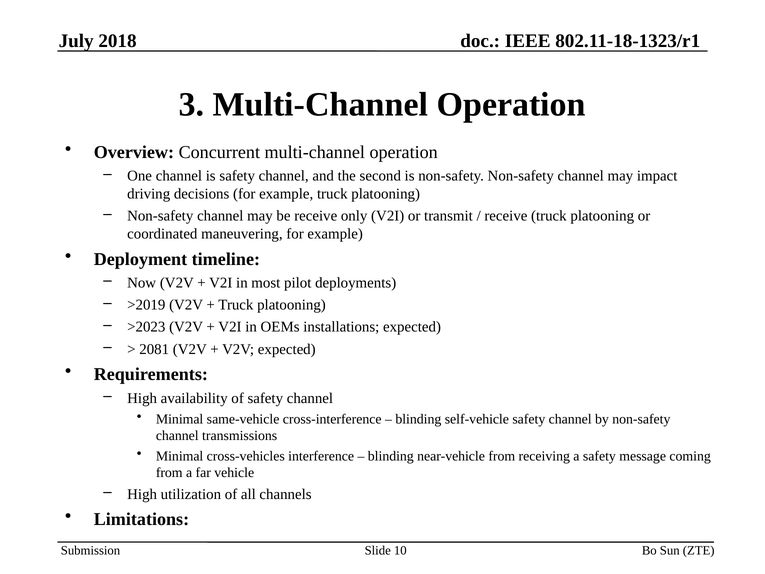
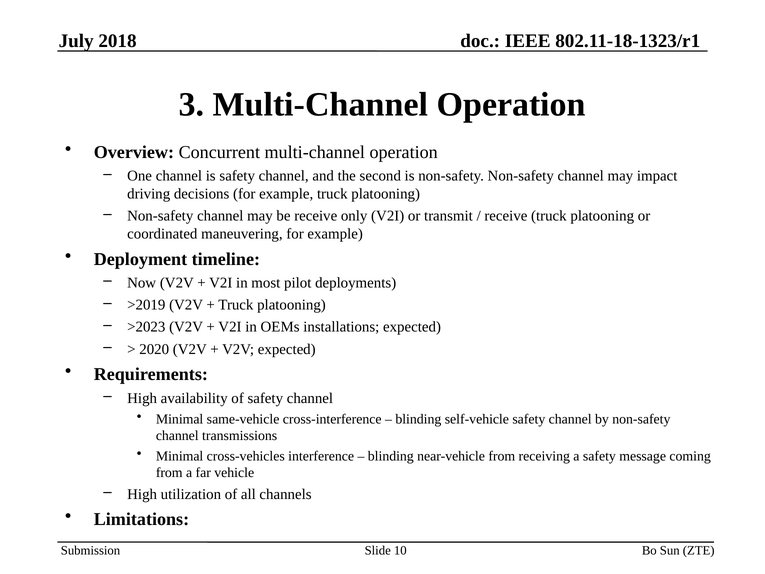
2081: 2081 -> 2020
